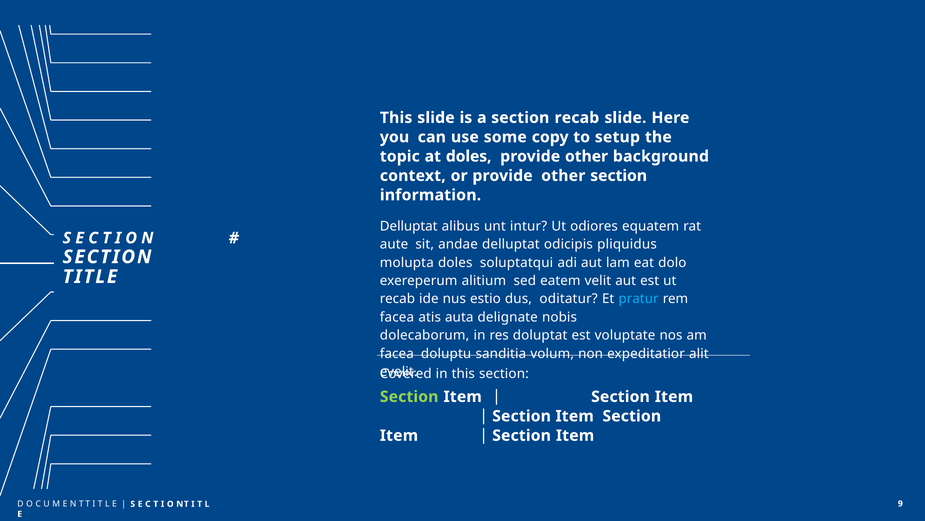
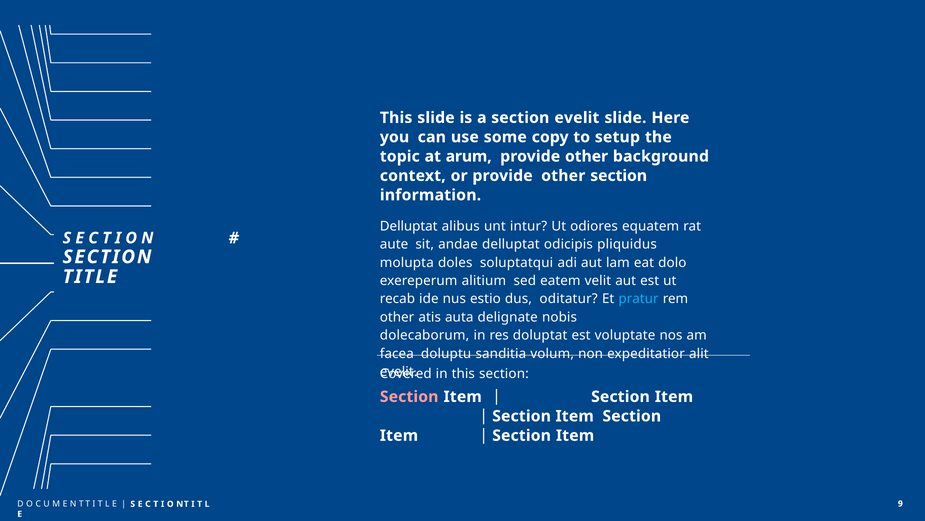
section recab: recab -> evelit
at doles: doles -> arum
facea at (397, 317): facea -> other
Section at (409, 396) colour: light green -> pink
